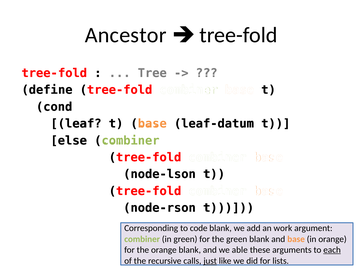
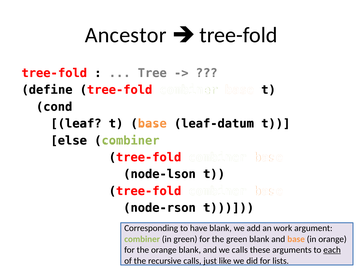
code: code -> have
we able: able -> calls
just underline: present -> none
